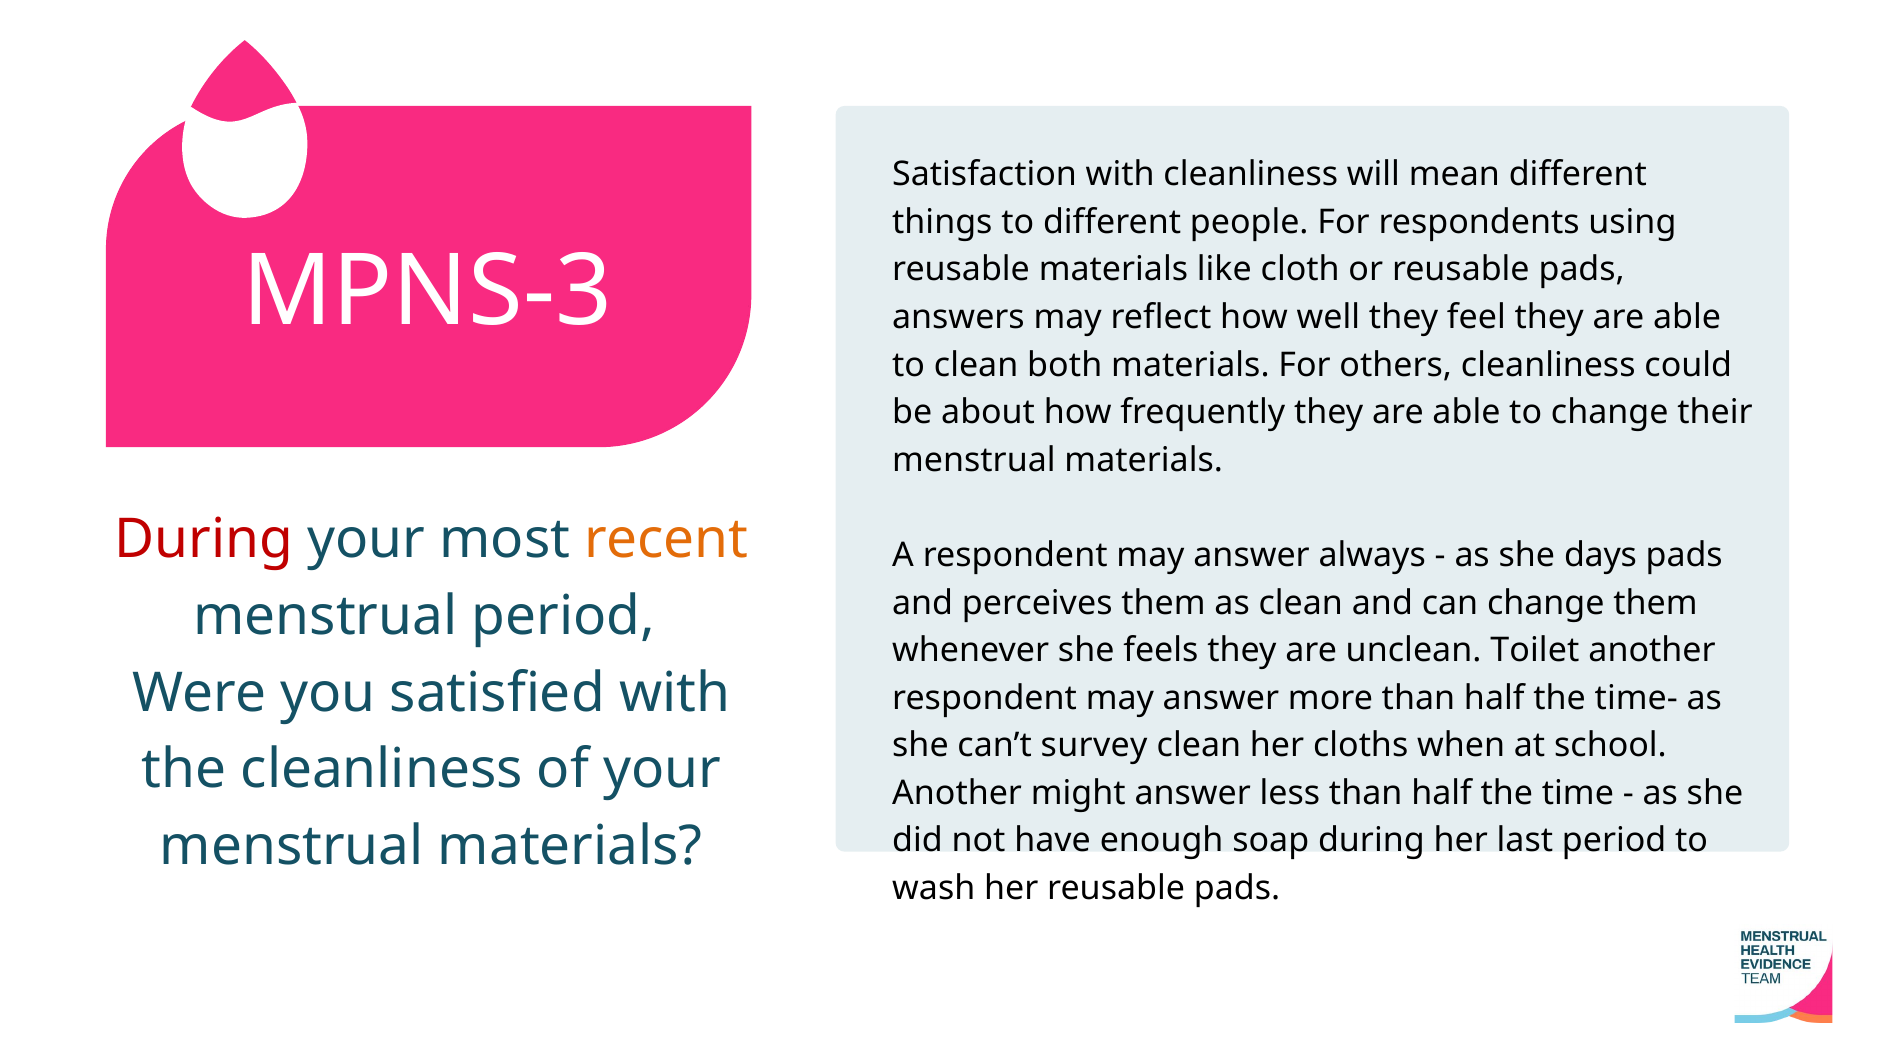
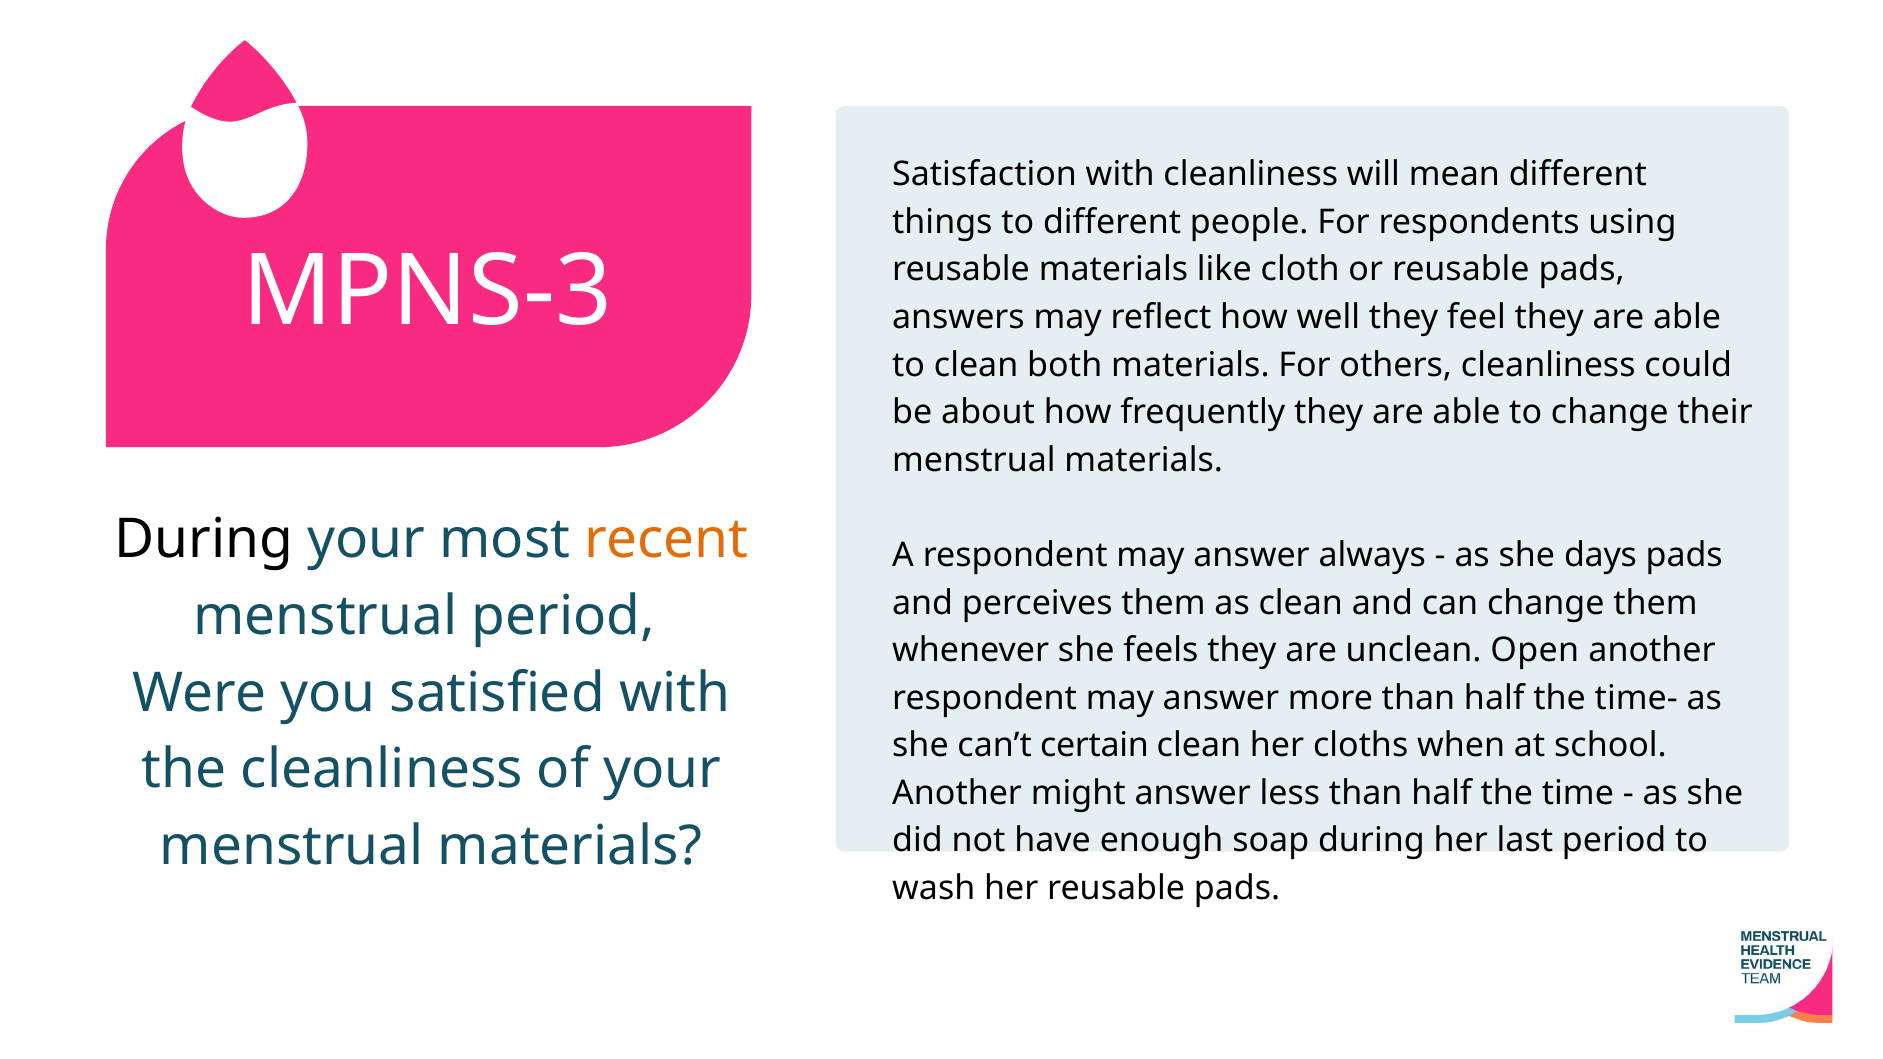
During at (204, 539) colour: red -> black
Toilet: Toilet -> Open
survey: survey -> certain
